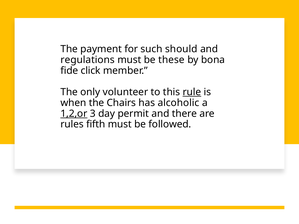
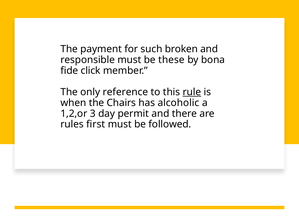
should: should -> broken
regulations: regulations -> responsible
volunteer: volunteer -> reference
1,2,or underline: present -> none
fifth: fifth -> first
